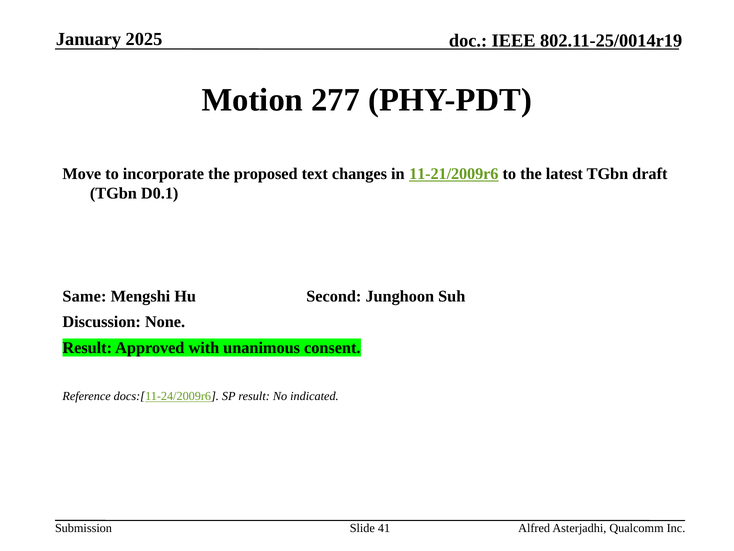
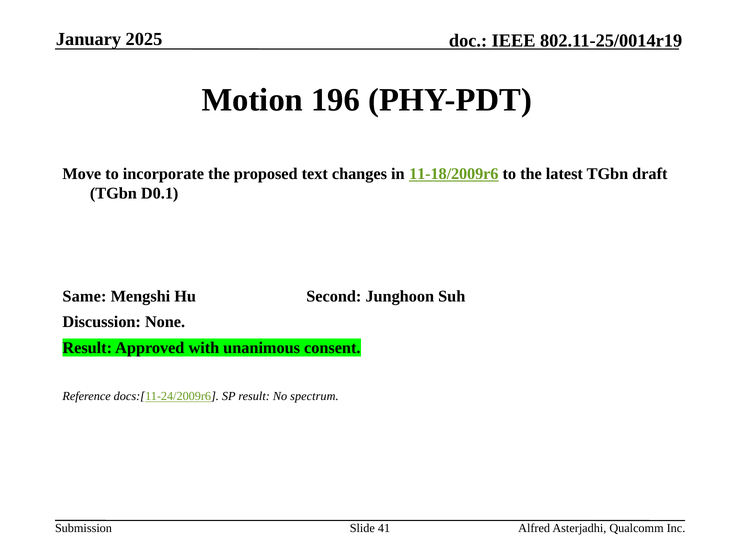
277: 277 -> 196
11-21/2009r6: 11-21/2009r6 -> 11-18/2009r6
indicated: indicated -> spectrum
